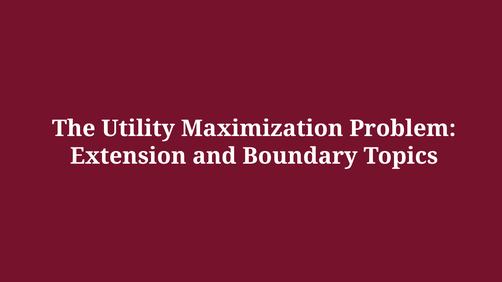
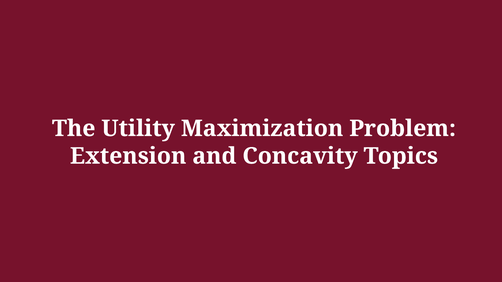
Boundary: Boundary -> Concavity
